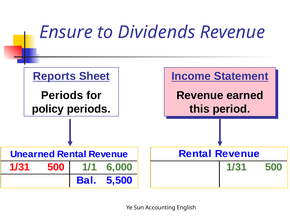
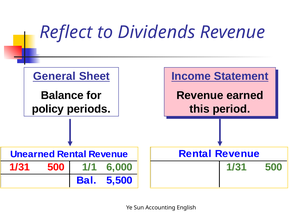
Ensure: Ensure -> Reflect
Reports: Reports -> General
Periods at (62, 96): Periods -> Balance
